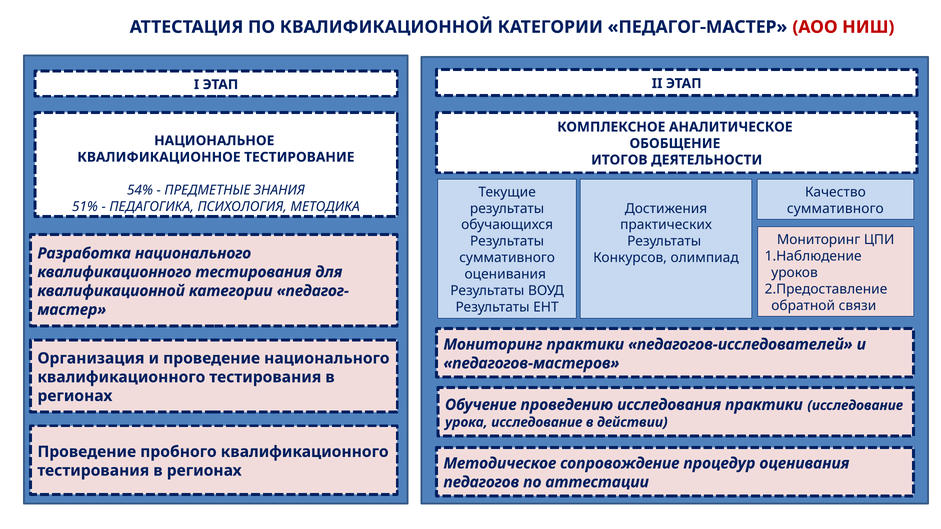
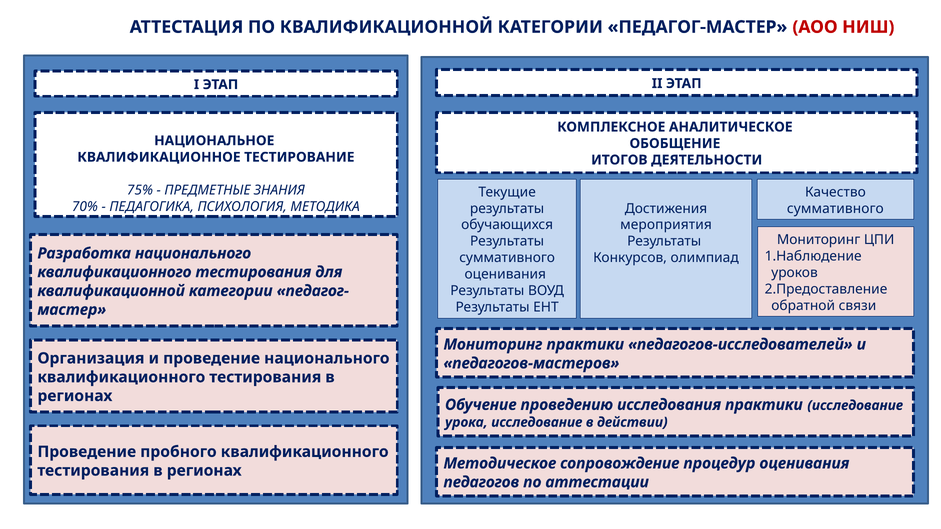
54%: 54% -> 75%
51%: 51% -> 70%
практических: практических -> мероприятия
